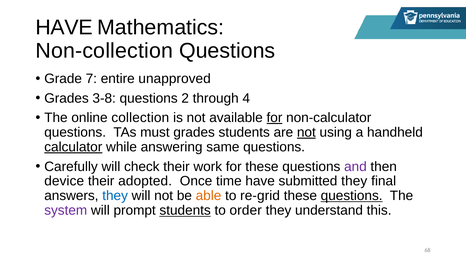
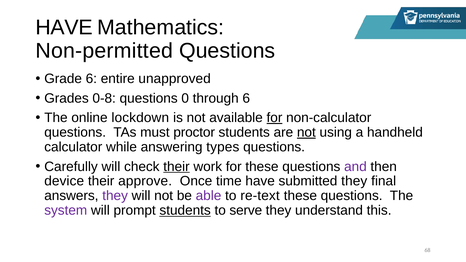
Non-collection: Non-collection -> Non-permitted
Grade 7: 7 -> 6
3-8: 3-8 -> 0-8
2: 2 -> 0
through 4: 4 -> 6
collection: collection -> lockdown
must grades: grades -> proctor
calculator underline: present -> none
same: same -> types
their at (176, 167) underline: none -> present
adopted: adopted -> approve
they at (115, 196) colour: blue -> purple
able colour: orange -> purple
re-grid: re-grid -> re-text
questions at (352, 196) underline: present -> none
order: order -> serve
